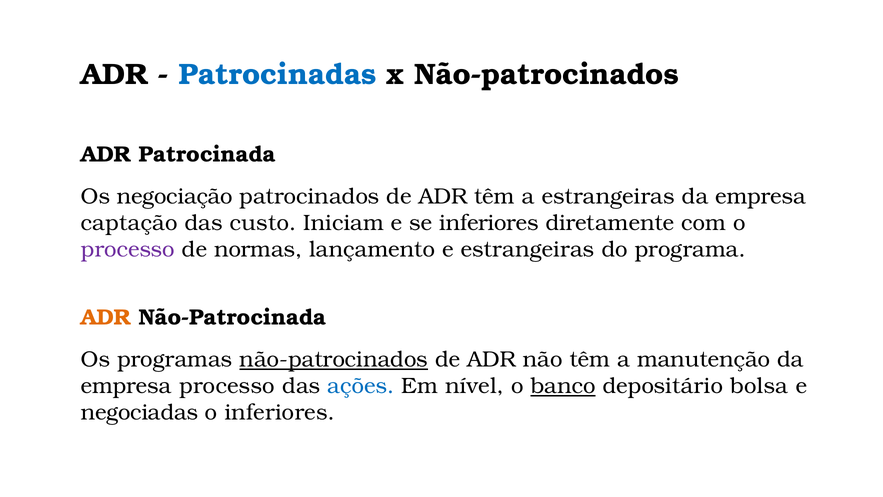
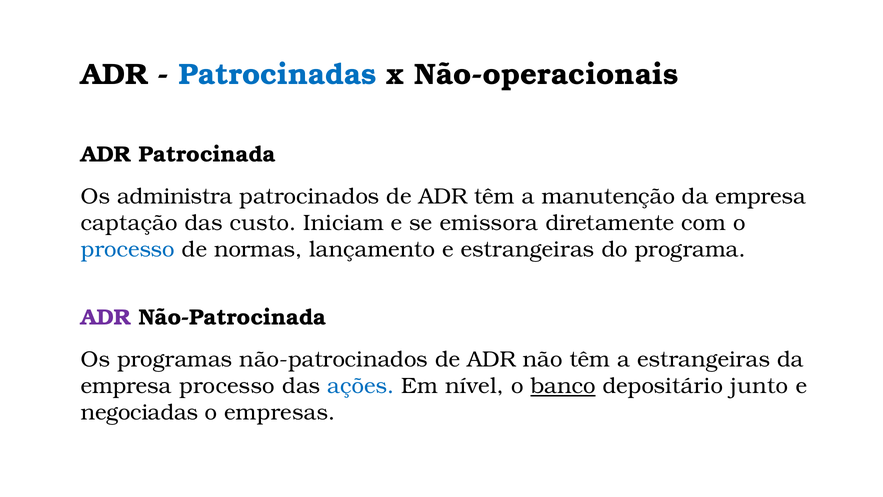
x Não-patrocinados: Não-patrocinados -> Não-operacionais
negociação: negociação -> administra
a estrangeiras: estrangeiras -> manutenção
se inferiores: inferiores -> emissora
processo at (128, 249) colour: purple -> blue
ADR at (106, 317) colour: orange -> purple
não-patrocinados at (334, 359) underline: present -> none
a manutenção: manutenção -> estrangeiras
bolsa: bolsa -> junto
o inferiores: inferiores -> empresas
